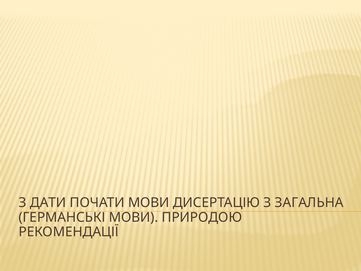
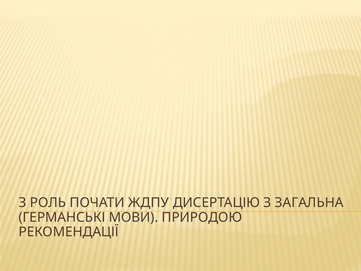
ДАТИ: ДАТИ -> РОЛЬ
ПОЧАТИ МОВИ: МОВИ -> ЖДПУ
